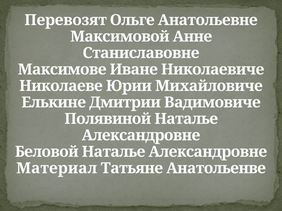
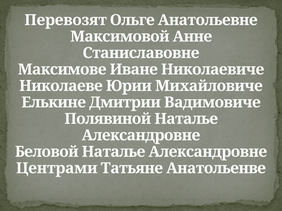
Материал: Материал -> Центрами
